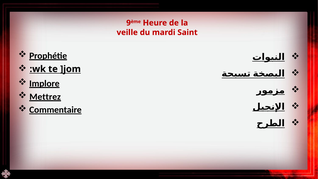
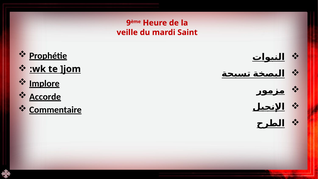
Mettrez: Mettrez -> Accorde
